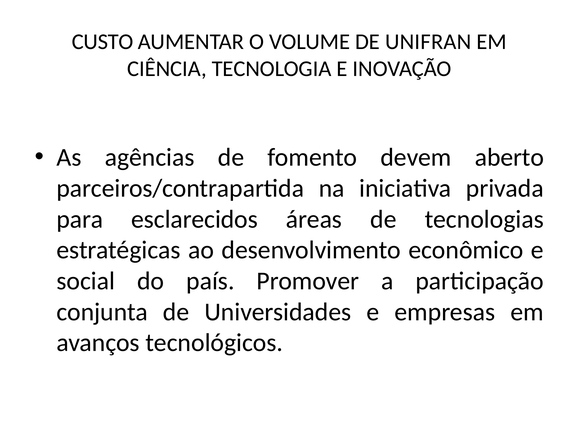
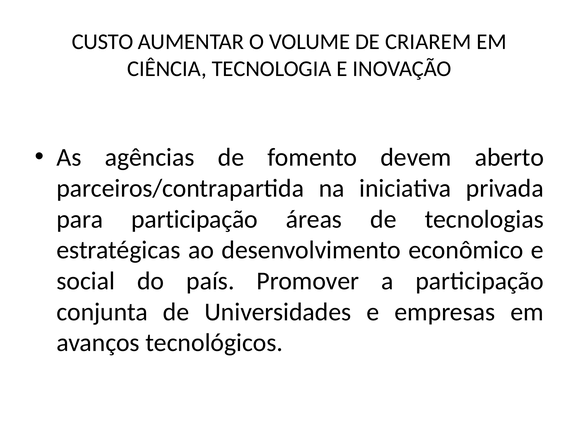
UNIFRAN: UNIFRAN -> CRIAREM
para esclarecidos: esclarecidos -> participação
